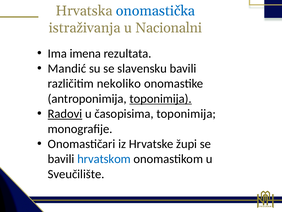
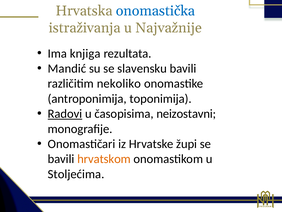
Nacionalni: Nacionalni -> Najvažnije
imena: imena -> knjiga
toponimija at (161, 98) underline: present -> none
časopisima toponimija: toponimija -> neizostavni
hrvatskom colour: blue -> orange
Sveučilište: Sveučilište -> Stoljećima
